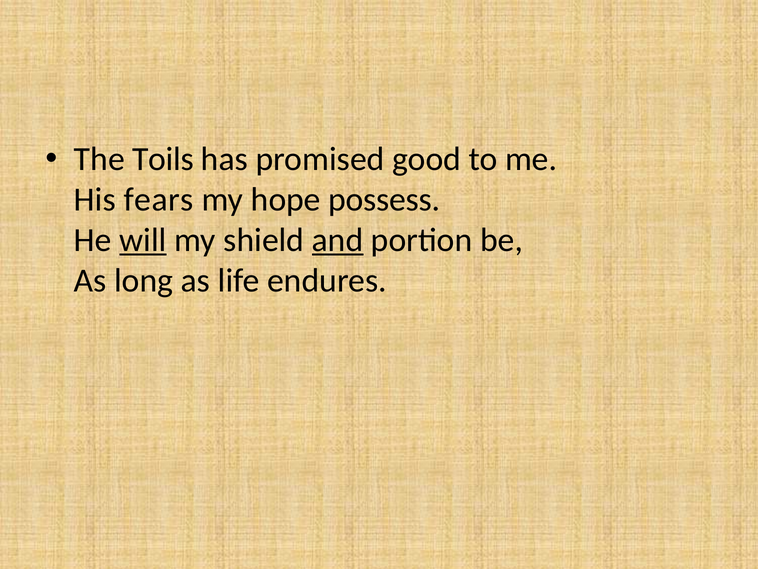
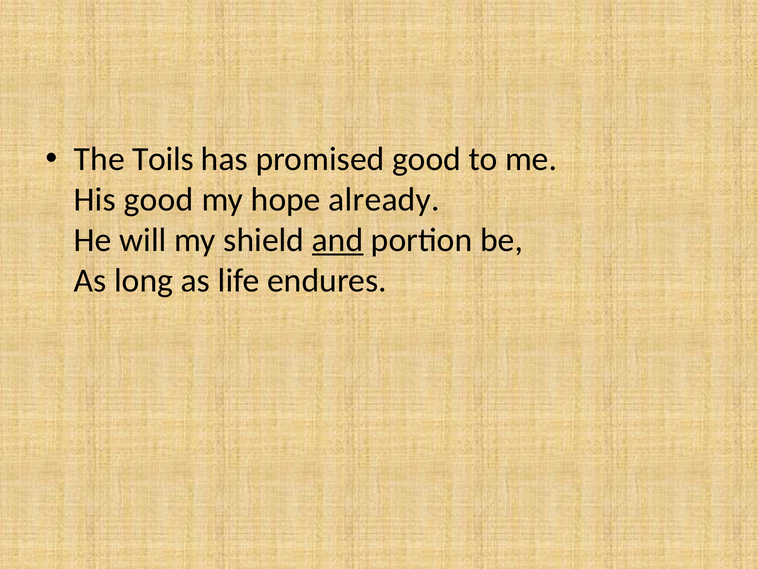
His fears: fears -> good
possess: possess -> already
will underline: present -> none
